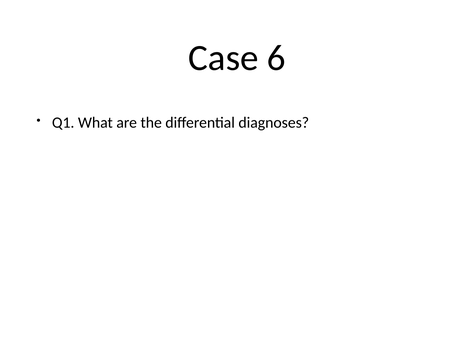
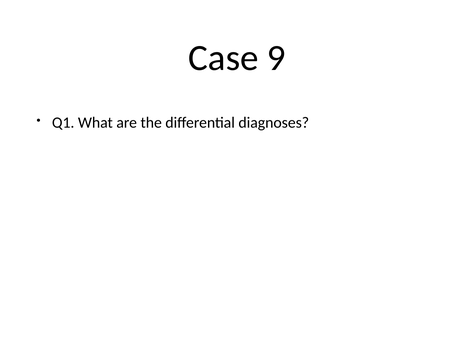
6: 6 -> 9
